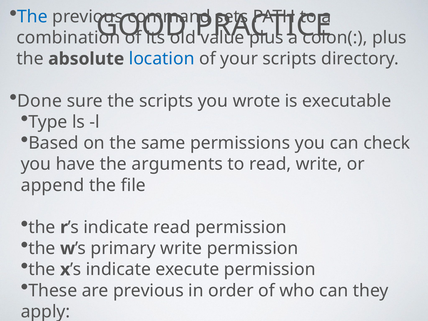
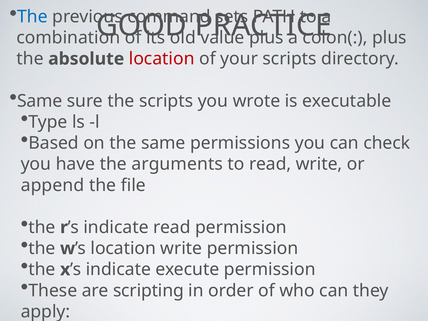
location at (162, 59) colour: blue -> red
Done at (40, 101): Done -> Same
primary at (123, 248): primary -> location
are previous: previous -> scripting
